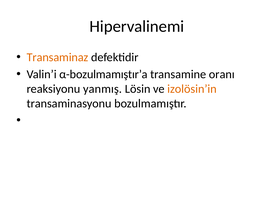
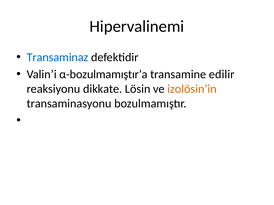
Transaminaz colour: orange -> blue
oranı: oranı -> edilir
yanmış: yanmış -> dikkate
